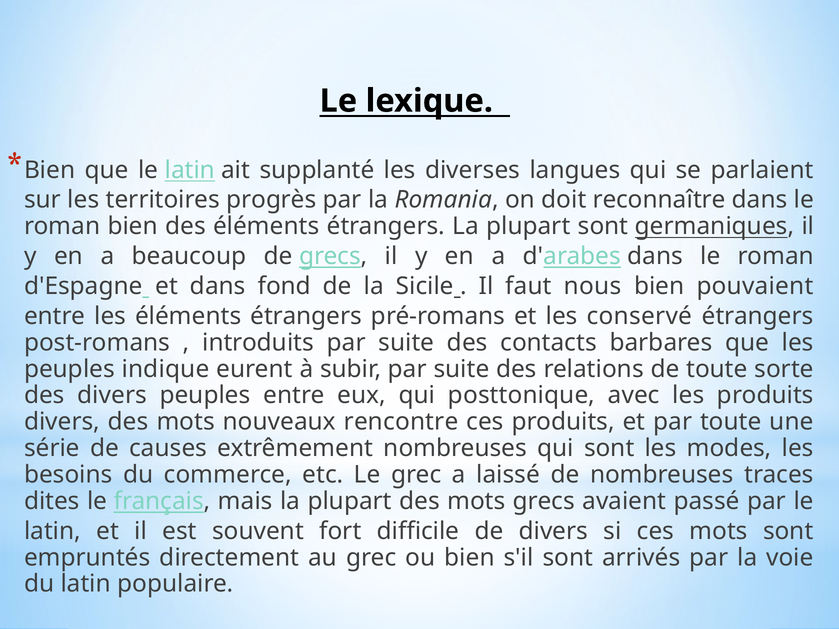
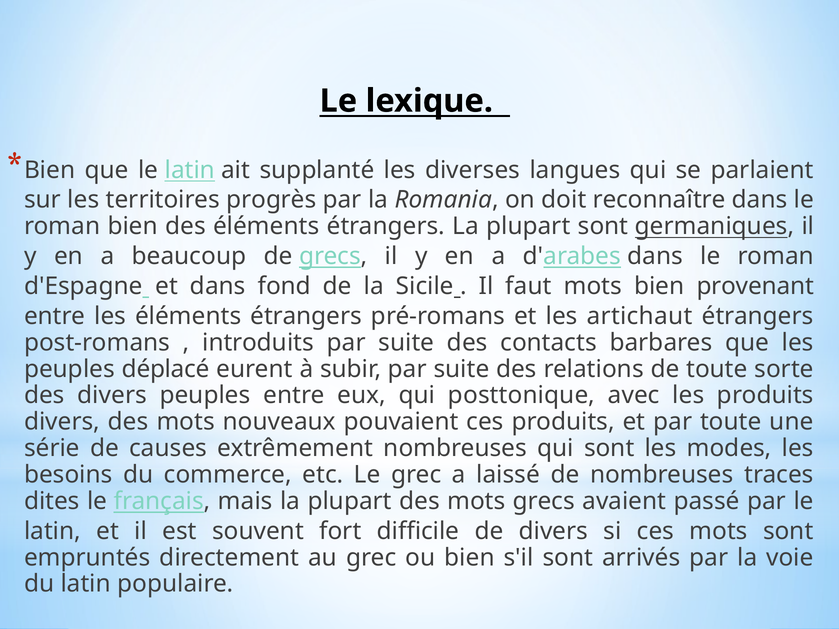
faut nous: nous -> mots
pouvaient: pouvaient -> provenant
conservé: conservé -> artichaut
indique: indique -> déplacé
rencontre: rencontre -> pouvaient
